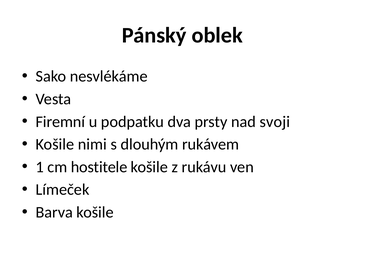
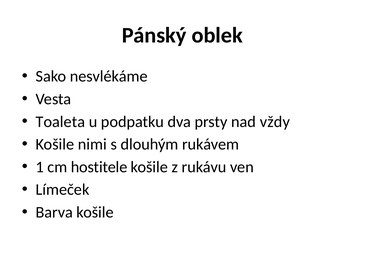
Firemní: Firemní -> Toaleta
svoji: svoji -> vždy
